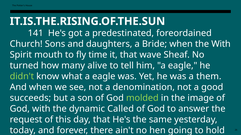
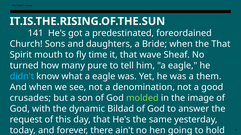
the With: With -> That
alive: alive -> pure
didn't colour: light green -> light blue
succeeds: succeeds -> crusades
Called: Called -> Bildad
